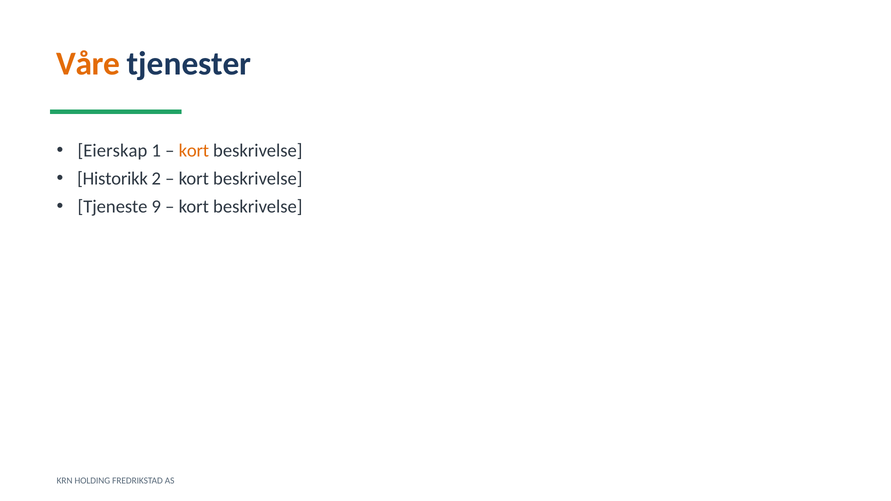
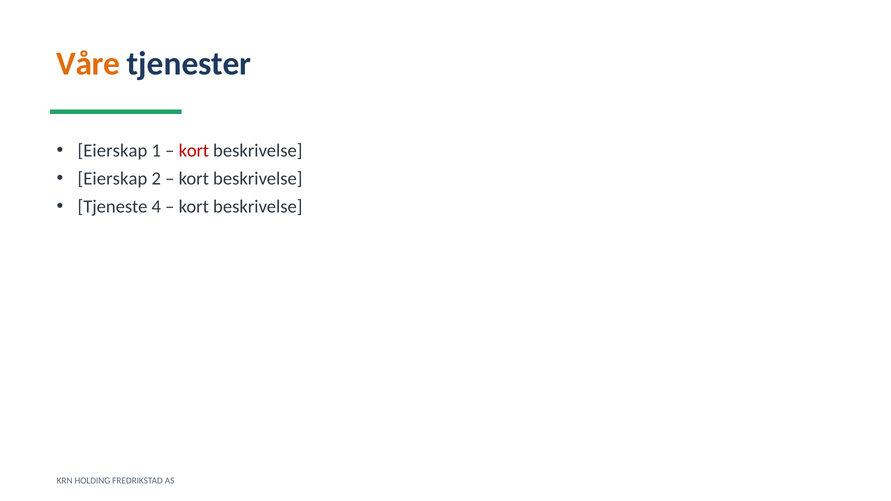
kort at (194, 151) colour: orange -> red
Historikk at (113, 179): Historikk -> Eierskap
9: 9 -> 4
